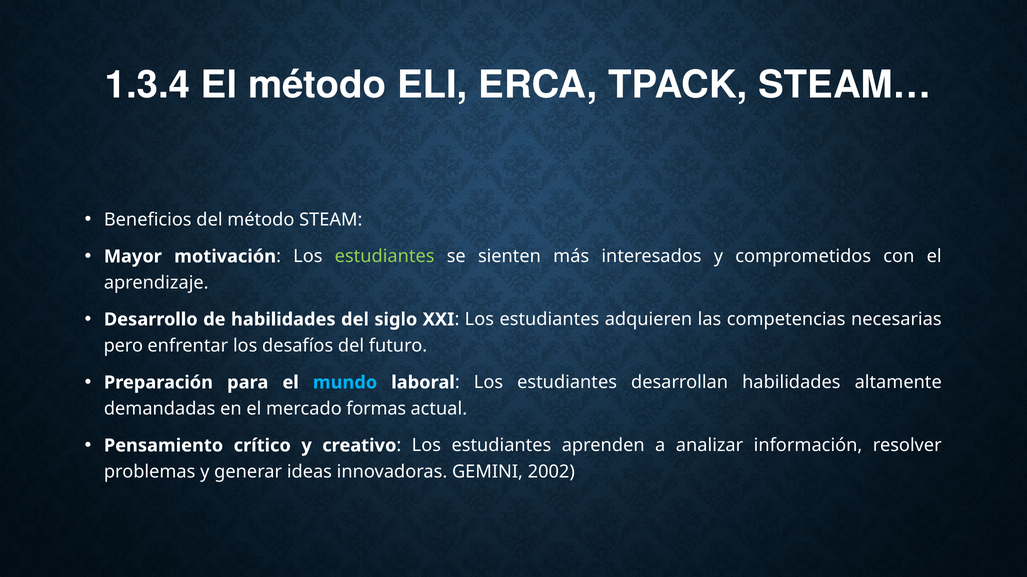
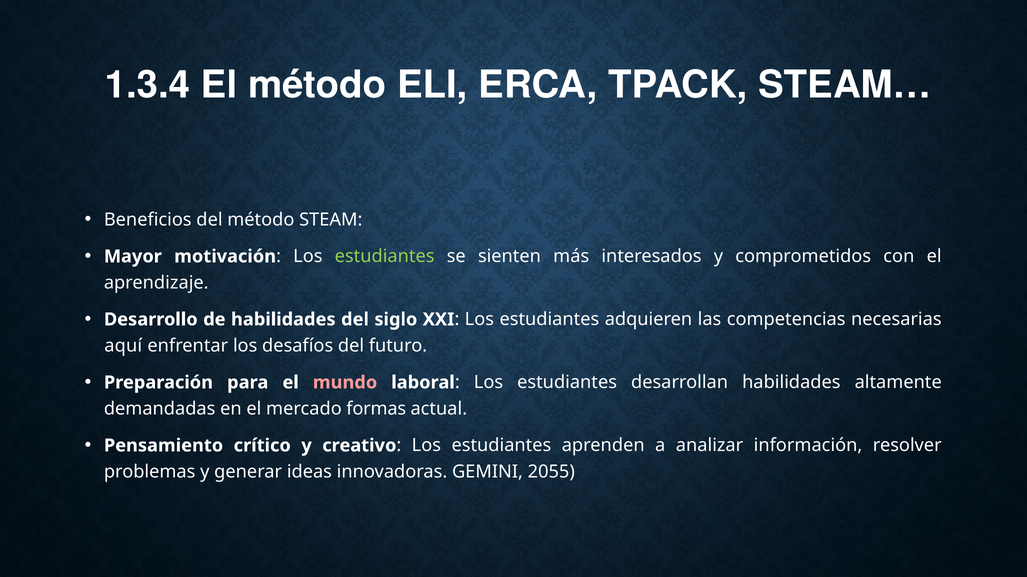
pero: pero -> aquí
mundo colour: light blue -> pink
2002: 2002 -> 2055
